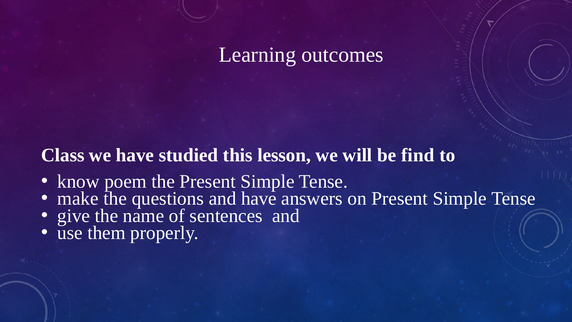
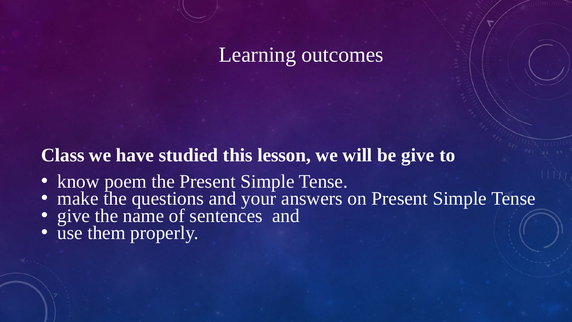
be find: find -> give
and have: have -> your
